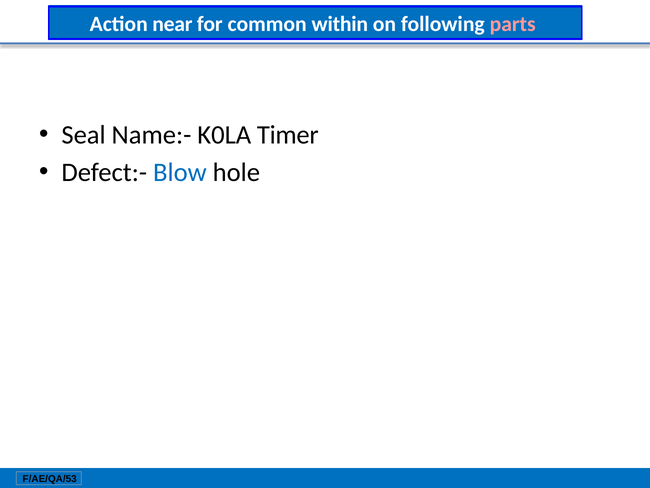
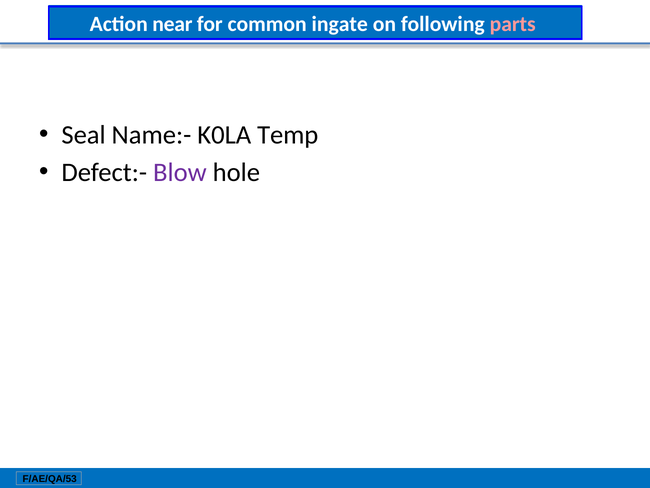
within: within -> ingate
Timer: Timer -> Temp
Blow colour: blue -> purple
